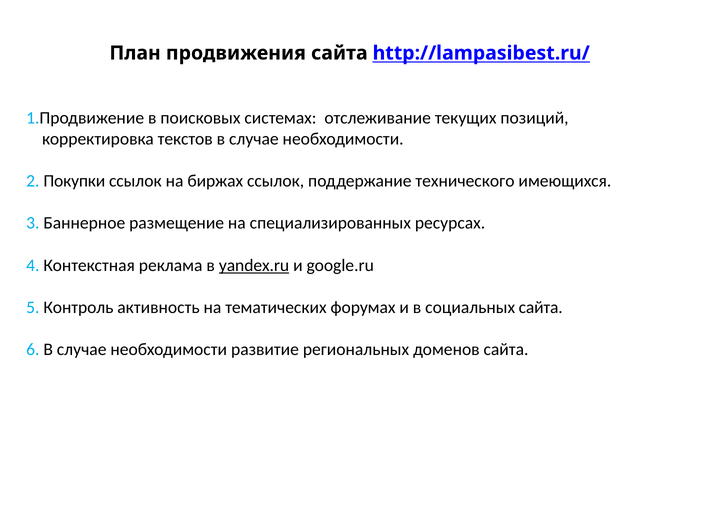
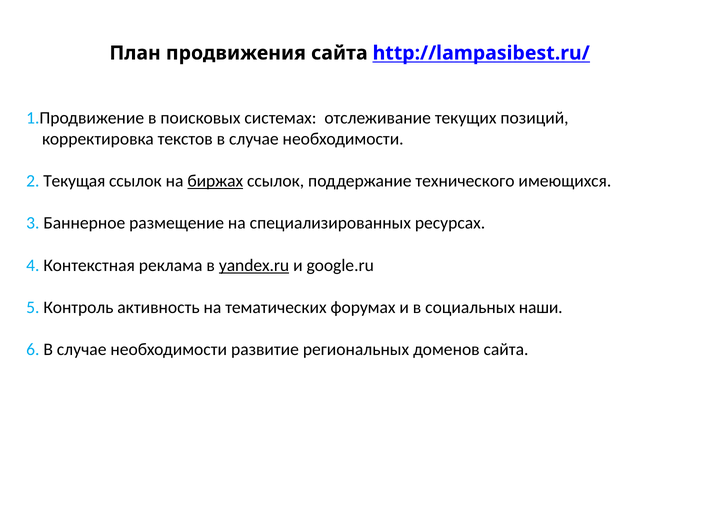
Покупки: Покупки -> Текущая
биржах underline: none -> present
социальных сайта: сайта -> наши
